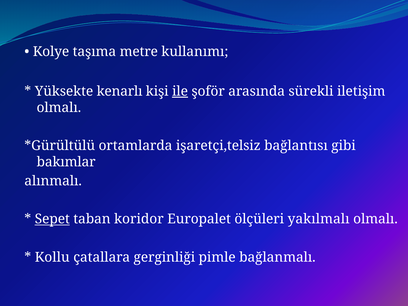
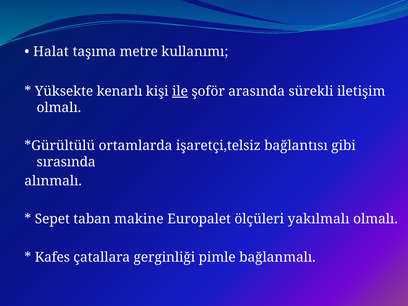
Kolye: Kolye -> Halat
bakımlar: bakımlar -> sırasında
Sepet underline: present -> none
koridor: koridor -> makine
Kollu: Kollu -> Kafes
